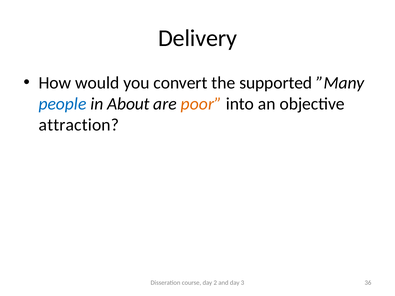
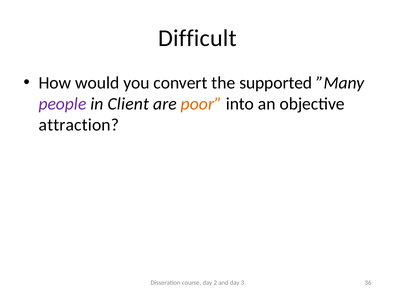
Delivery: Delivery -> Difficult
people colour: blue -> purple
About: About -> Client
